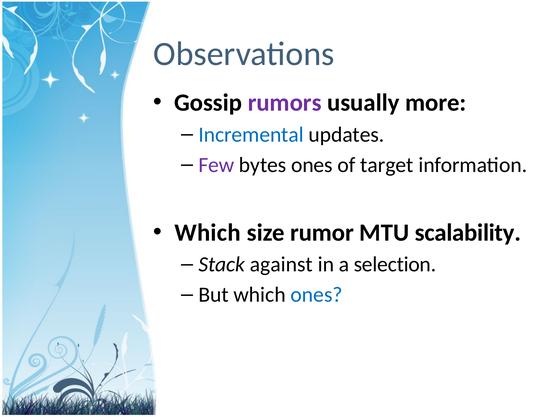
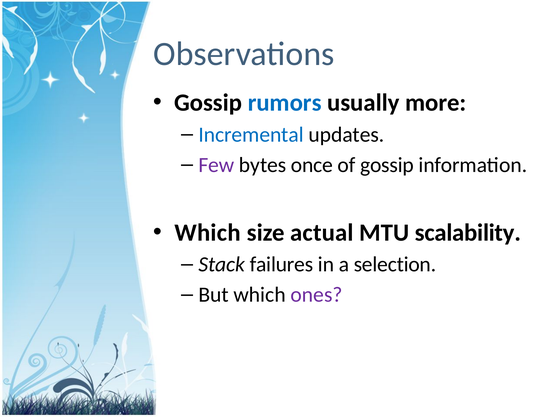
rumors colour: purple -> blue
bytes ones: ones -> once
of target: target -> gossip
rumor: rumor -> actual
against: against -> failures
ones at (317, 295) colour: blue -> purple
